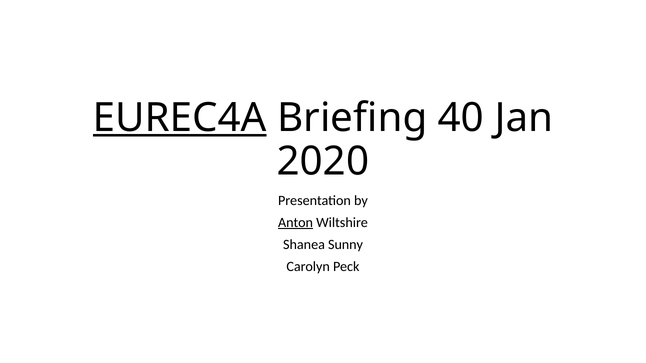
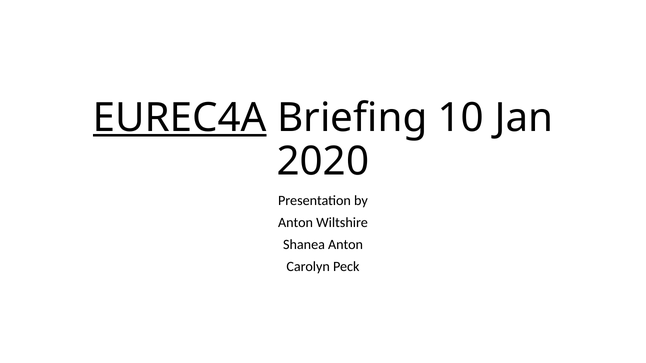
40: 40 -> 10
Anton at (296, 223) underline: present -> none
Shanea Sunny: Sunny -> Anton
